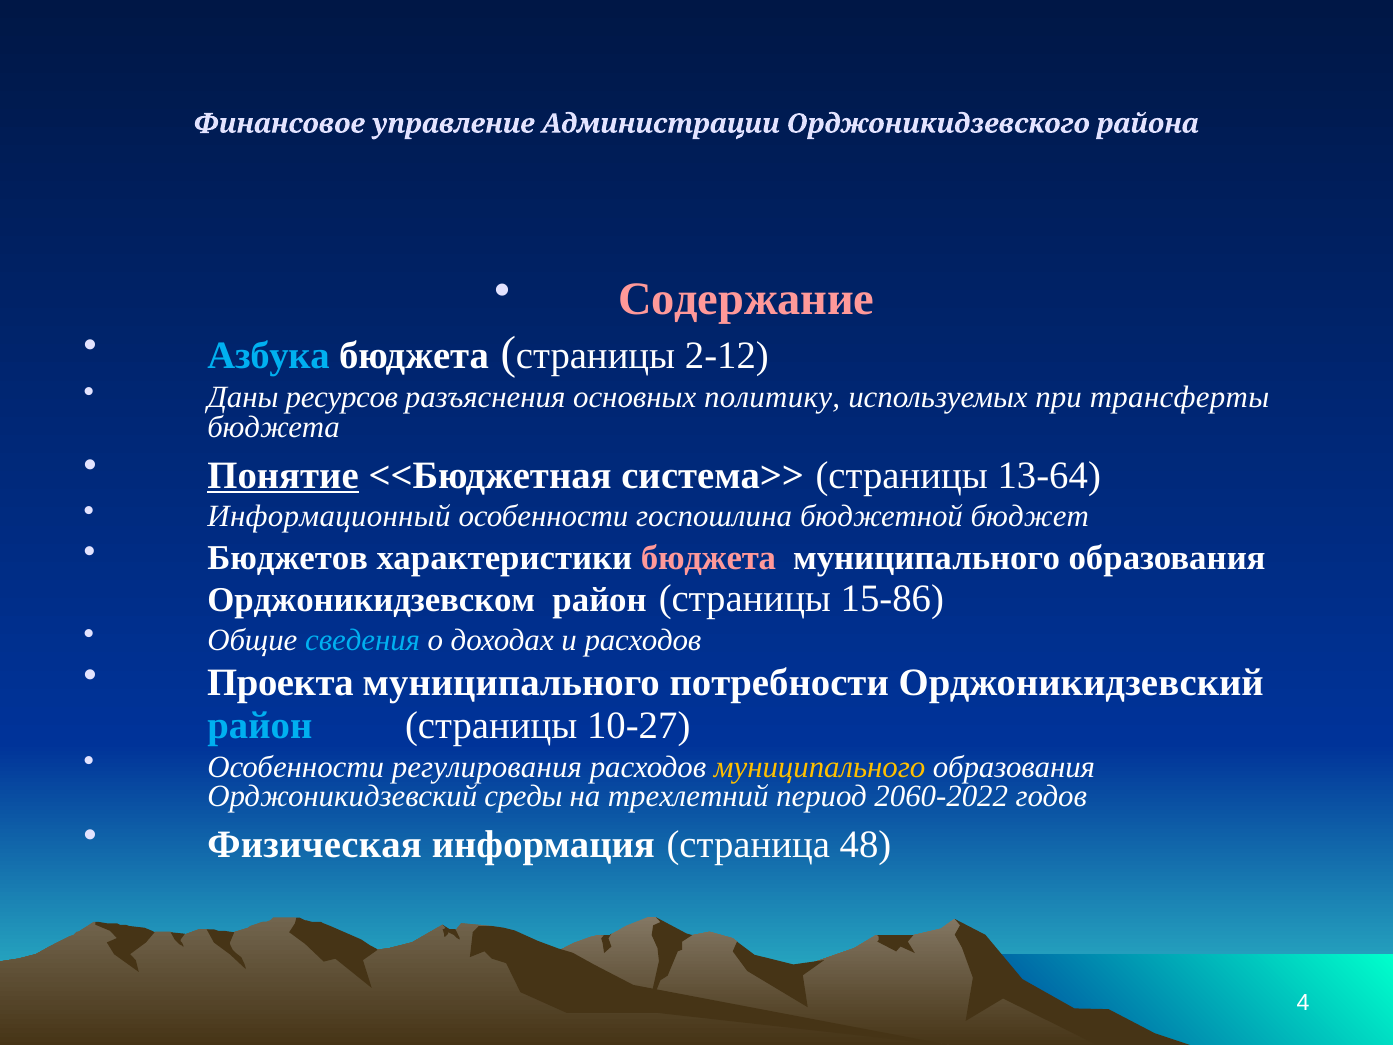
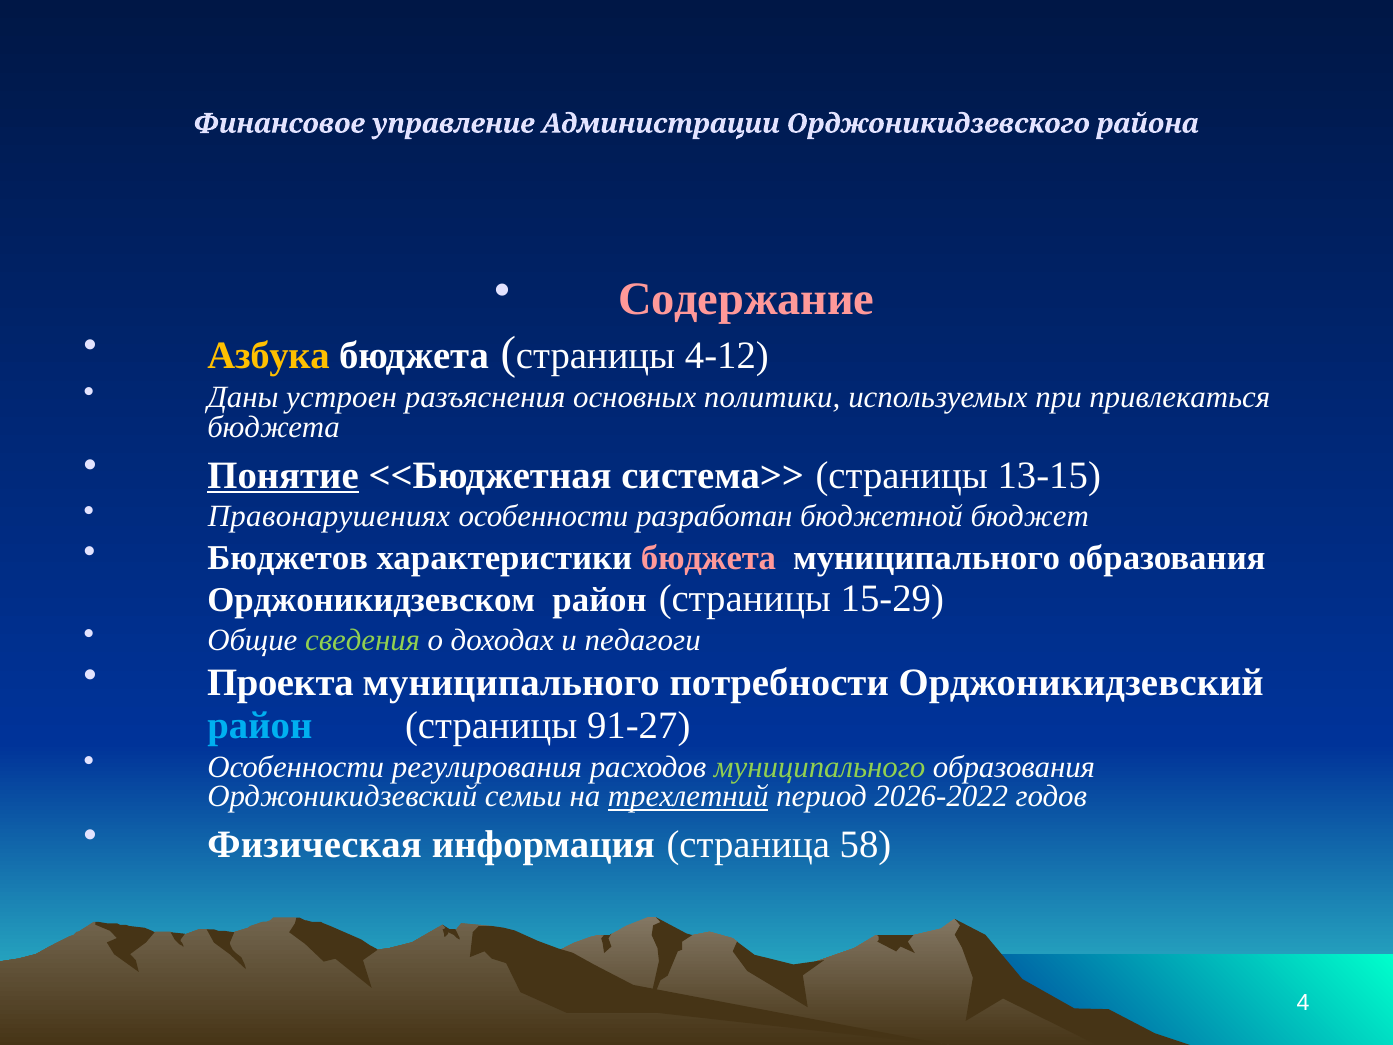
Азбука colour: light blue -> yellow
2-12: 2-12 -> 4-12
ресурсов: ресурсов -> устроен
политику: политику -> политики
трансферты: трансферты -> привлекаться
13-64: 13-64 -> 13-15
Информационный: Информационный -> Правонарушениях
госпошлина: госпошлина -> разработан
15-86: 15-86 -> 15-29
сведения colour: light blue -> light green
и расходов: расходов -> педагоги
10-27: 10-27 -> 91-27
муниципального at (820, 767) colour: yellow -> light green
среды: среды -> семьи
трехлетний underline: none -> present
2060-2022: 2060-2022 -> 2026-2022
48: 48 -> 58
